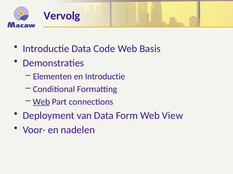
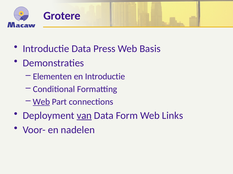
Vervolg: Vervolg -> Grotere
Code: Code -> Press
van underline: none -> present
View: View -> Links
